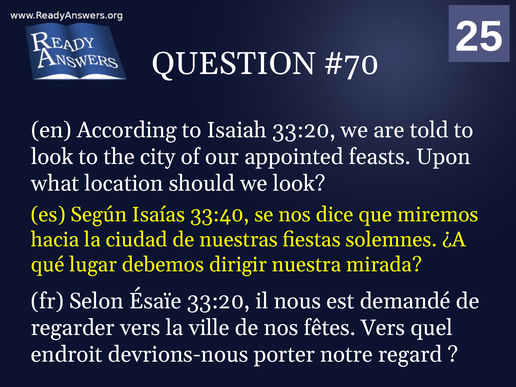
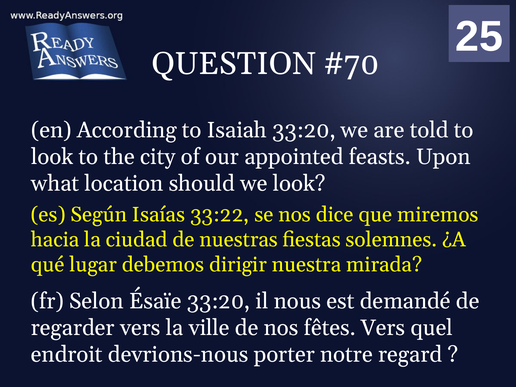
33:40: 33:40 -> 33:22
